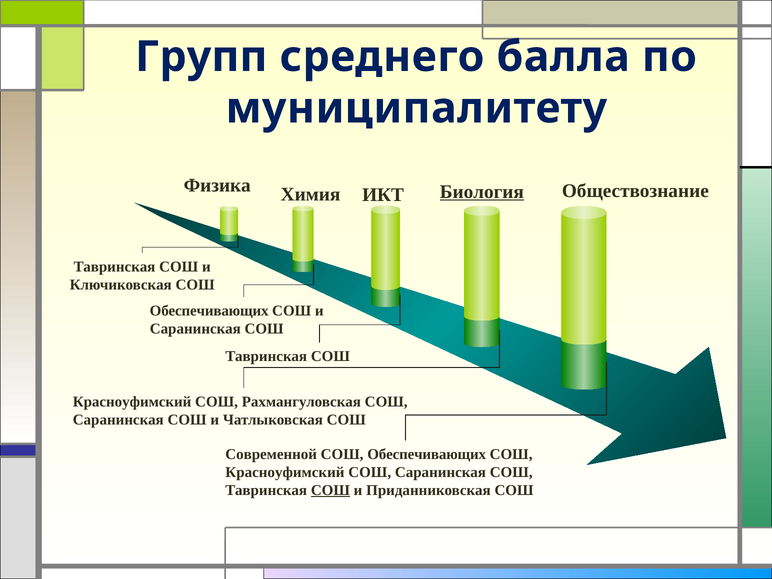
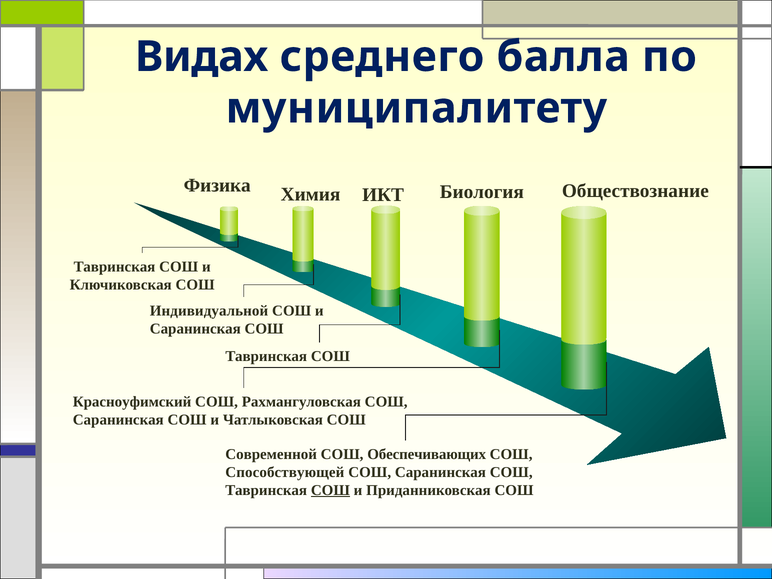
Групп: Групп -> Видах
Биология underline: present -> none
Обеспечивающих at (209, 311): Обеспечивающих -> Индивидуальной
Красноуфимский at (285, 472): Красноуфимский -> Способствующей
